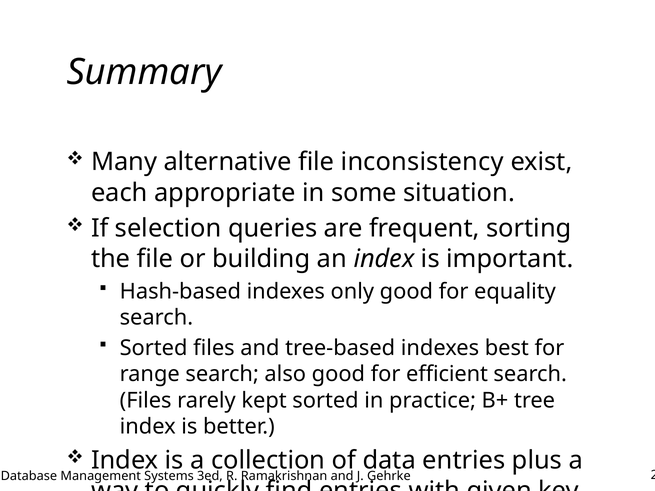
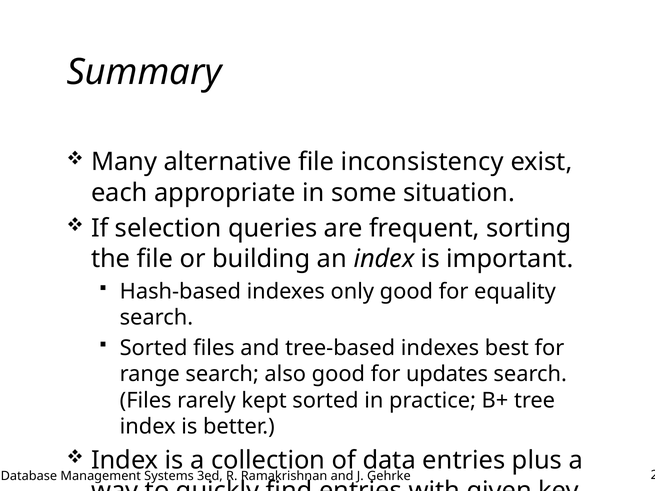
efficient: efficient -> updates
